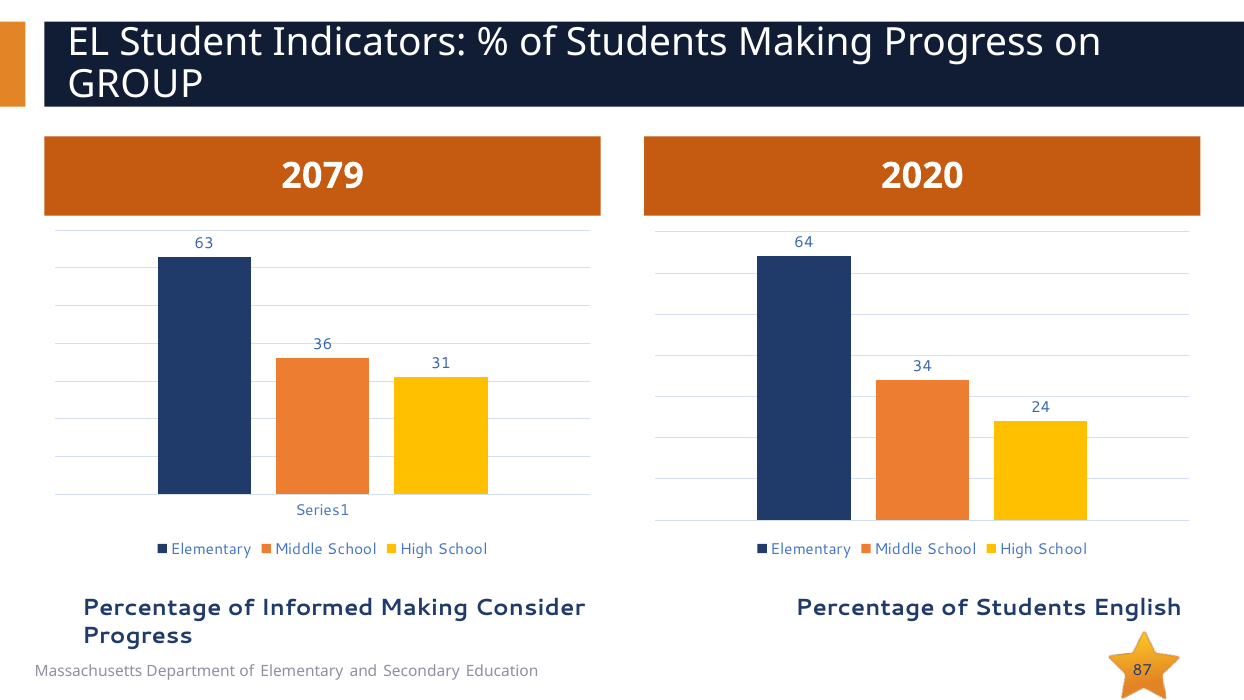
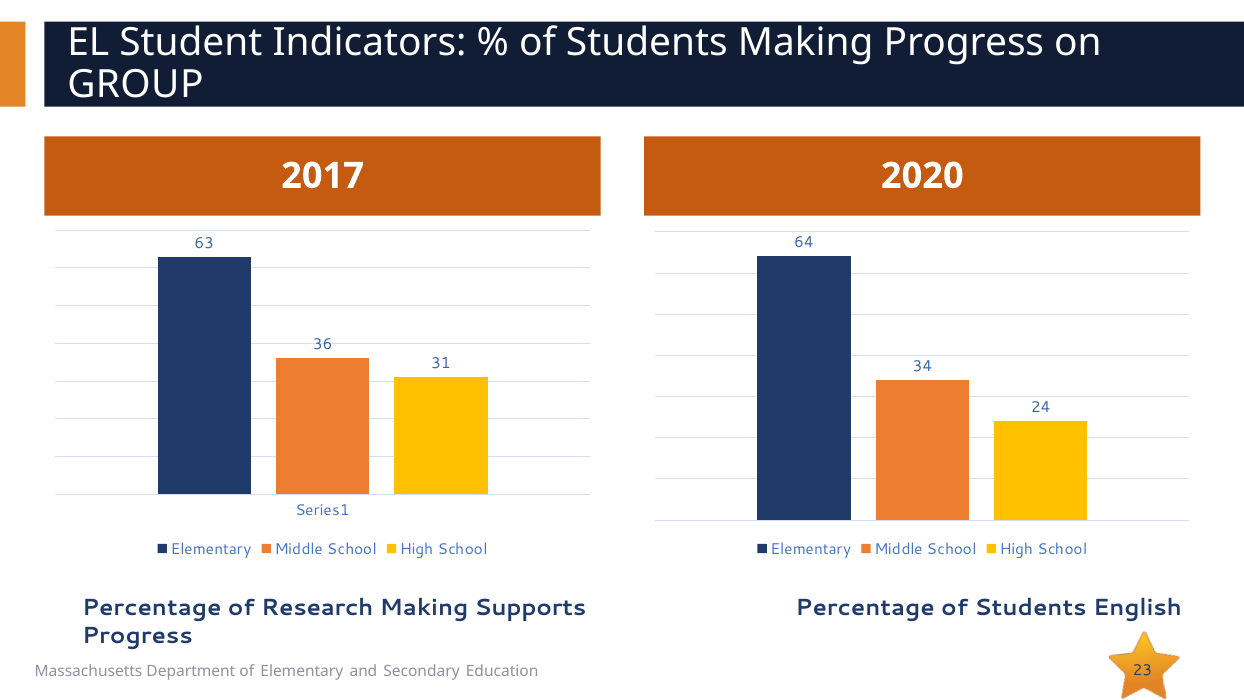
2079: 2079 -> 2017
Informed: Informed -> Research
Consider: Consider -> Supports
87: 87 -> 23
